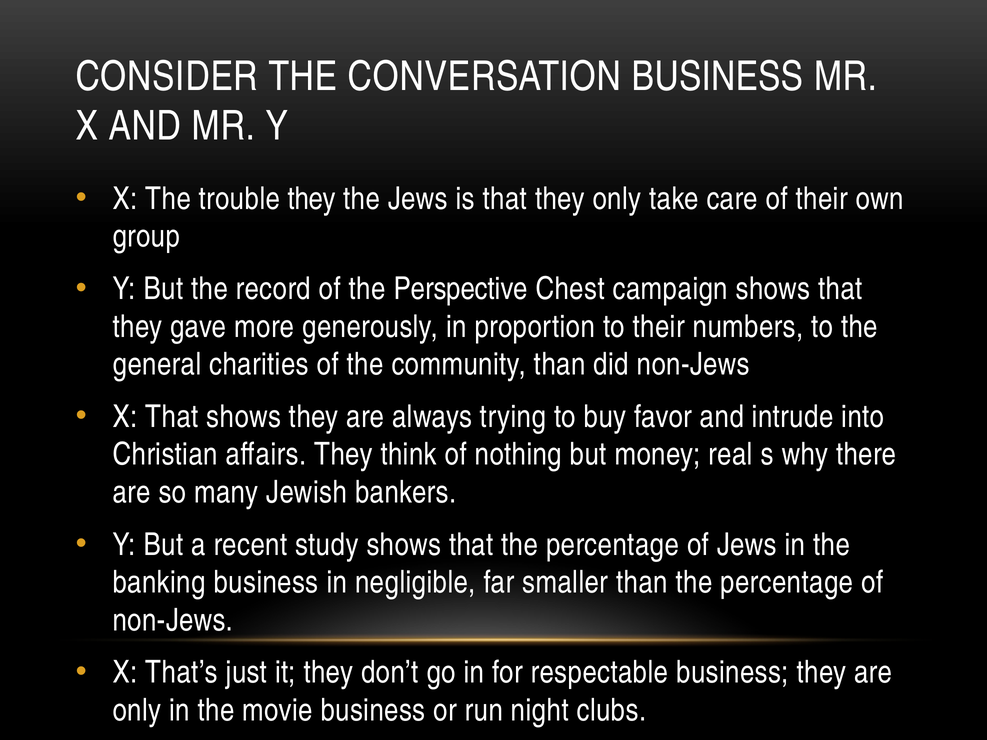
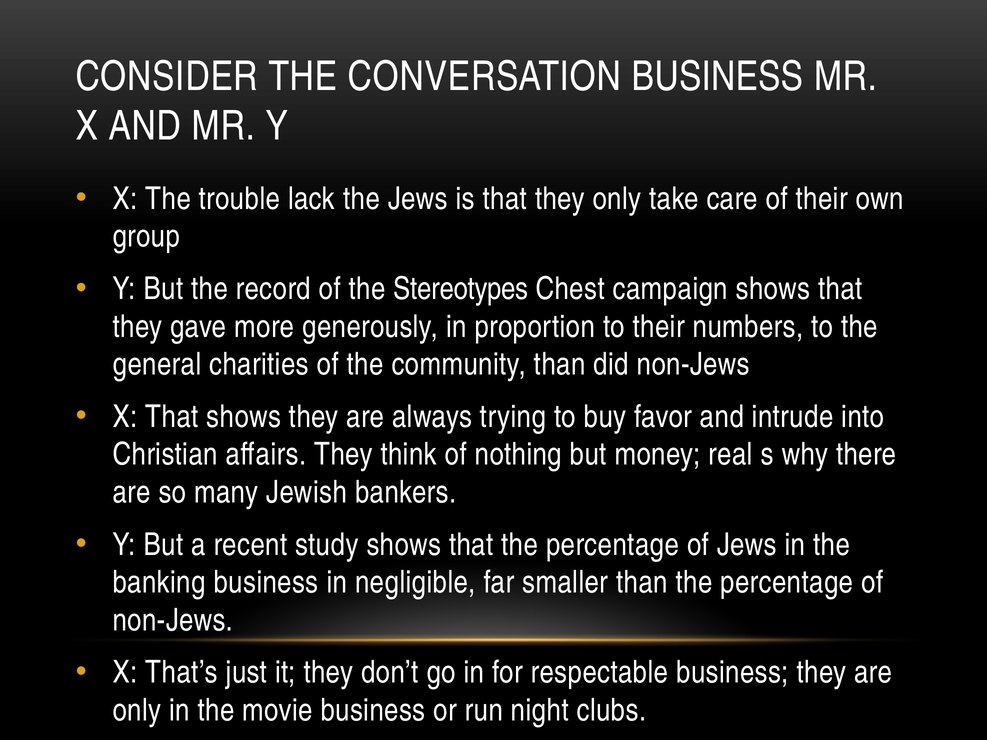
trouble they: they -> lack
Perspective: Perspective -> Stereotypes
